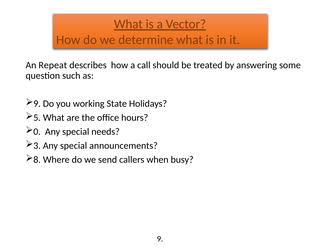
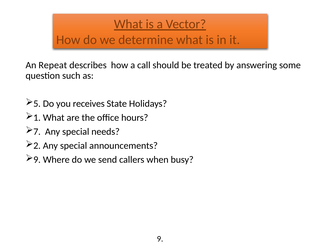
9 at (37, 104): 9 -> 5
working: working -> receives
5: 5 -> 1
0: 0 -> 7
3: 3 -> 2
8 at (37, 160): 8 -> 9
